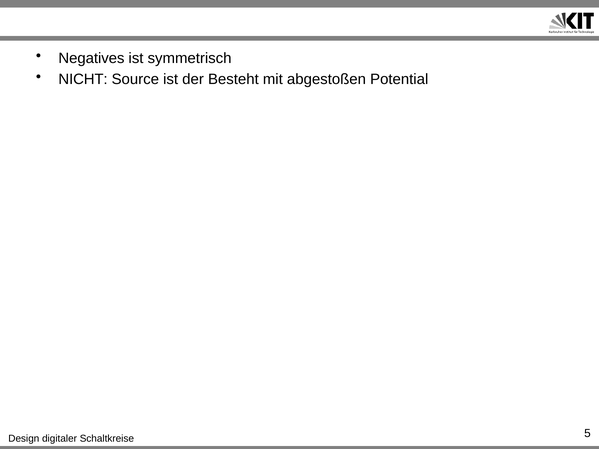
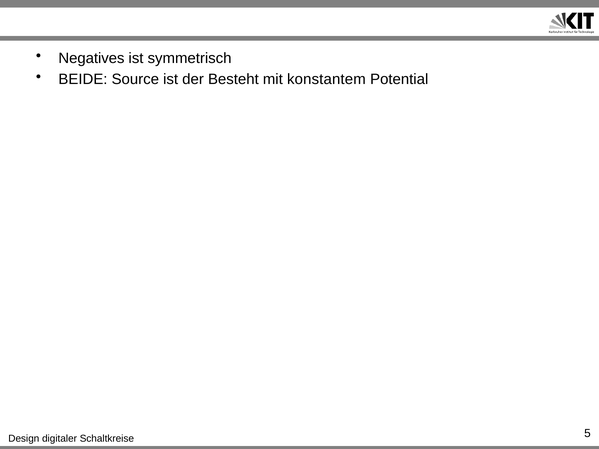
NICHT: NICHT -> BEIDE
abgestoßen: abgestoßen -> konstantem
